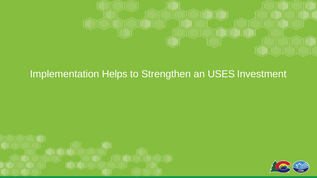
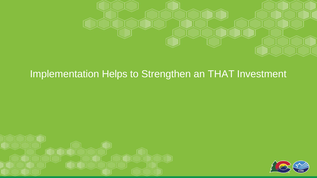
USES: USES -> THAT
